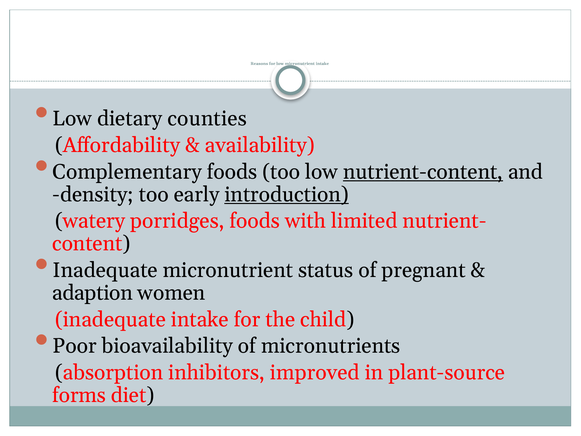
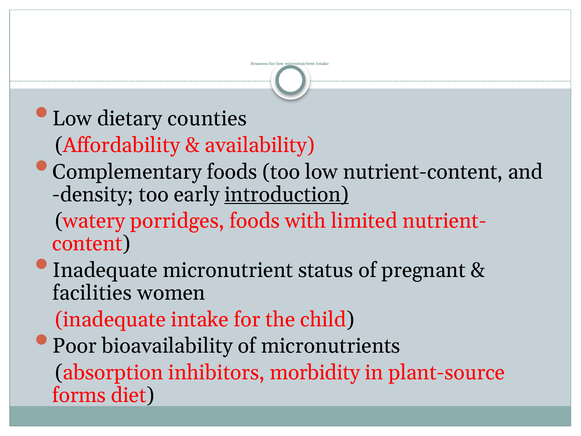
nutrient-content underline: present -> none
adaption: adaption -> facilities
improved: improved -> morbidity
